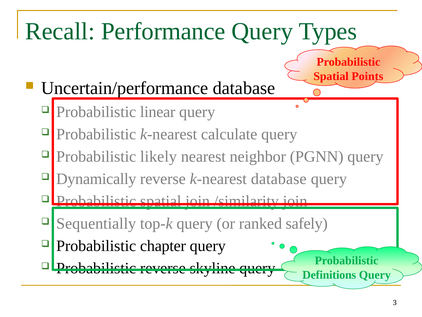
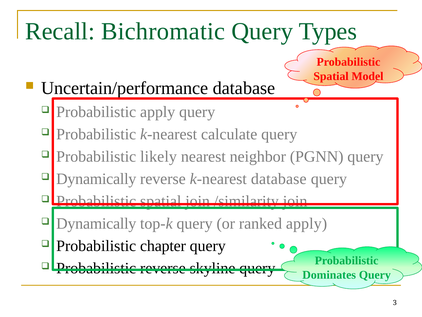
Performance: Performance -> Bichromatic
Points: Points -> Model
Probabilistic linear: linear -> apply
Sequentially at (96, 223): Sequentially -> Dynamically
ranked safely: safely -> apply
Definitions: Definitions -> Dominates
